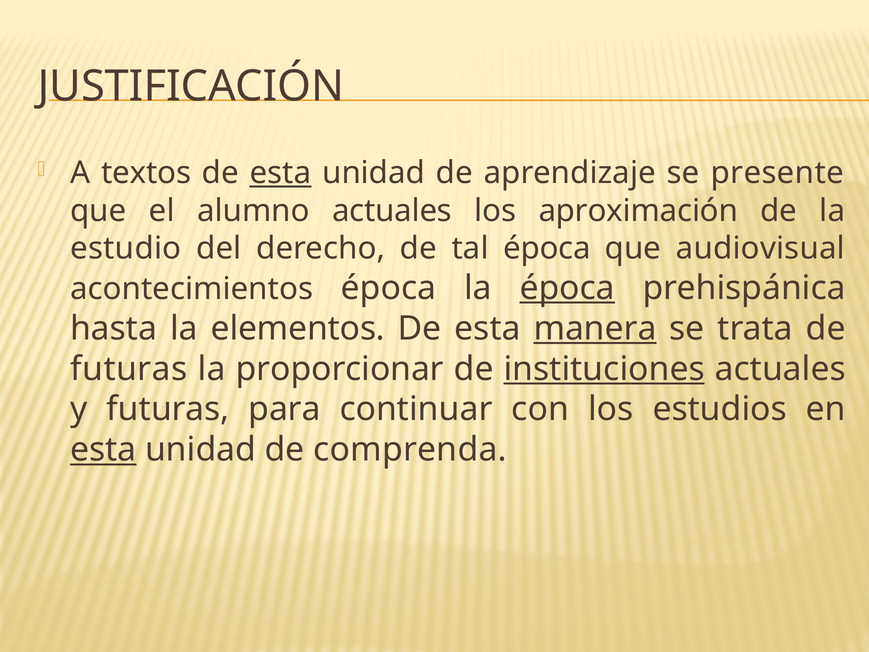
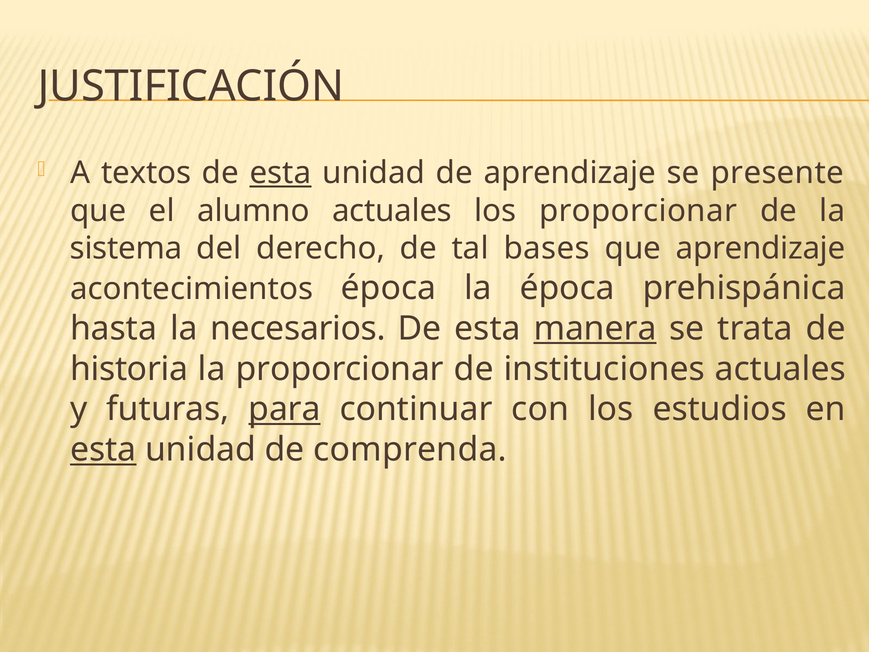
los aproximación: aproximación -> proporcionar
estudio: estudio -> sistema
tal época: época -> bases
que audiovisual: audiovisual -> aprendizaje
época at (567, 288) underline: present -> none
elementos: elementos -> necesarios
futuras at (129, 369): futuras -> historia
instituciones underline: present -> none
para underline: none -> present
